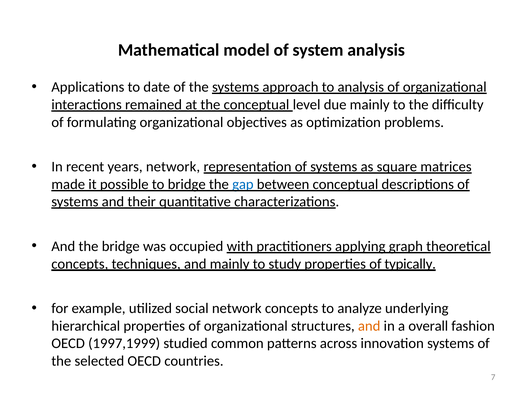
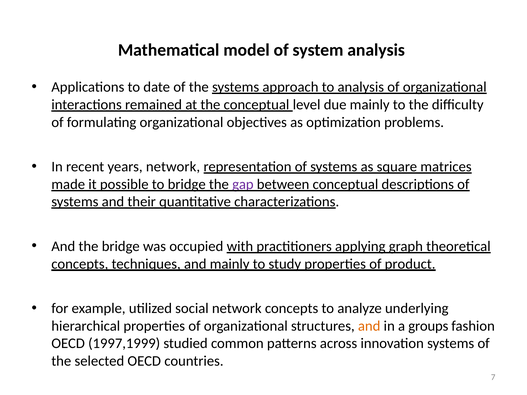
gap colour: blue -> purple
typically: typically -> product
overall: overall -> groups
